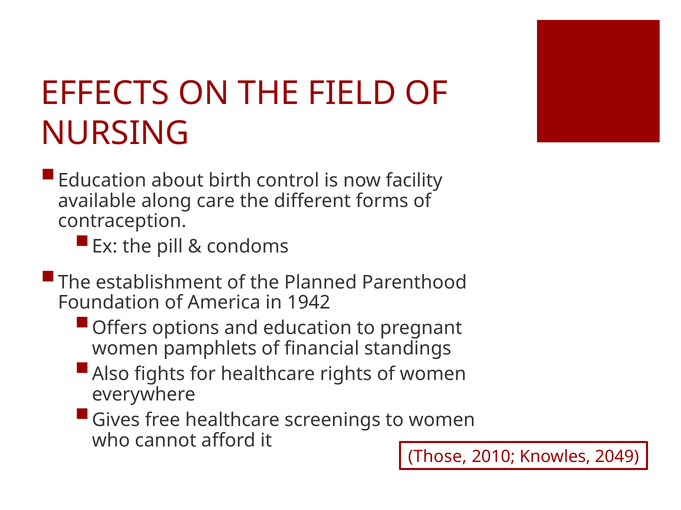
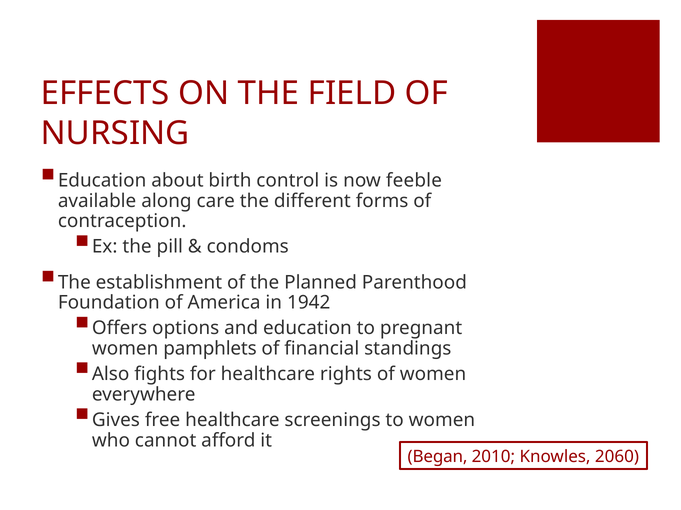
facility: facility -> feeble
Those: Those -> Began
2049: 2049 -> 2060
